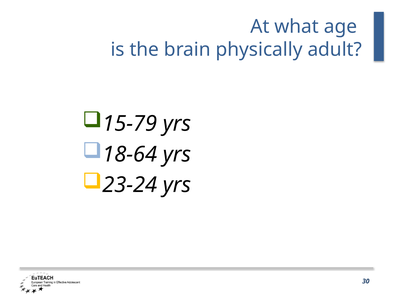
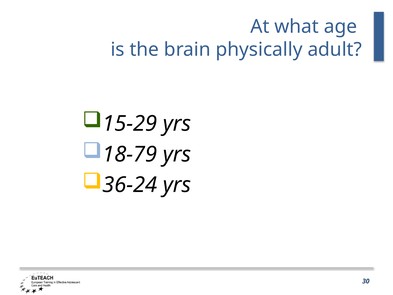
15-79: 15-79 -> 15-29
18-64: 18-64 -> 18-79
23-24: 23-24 -> 36-24
